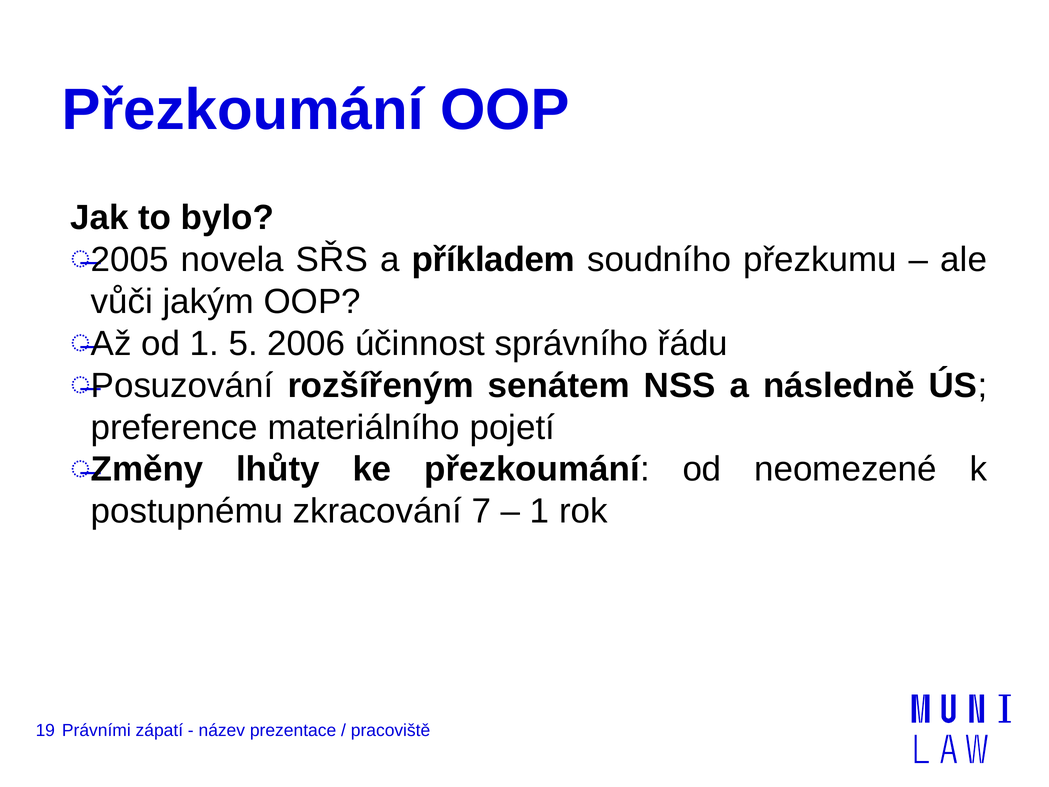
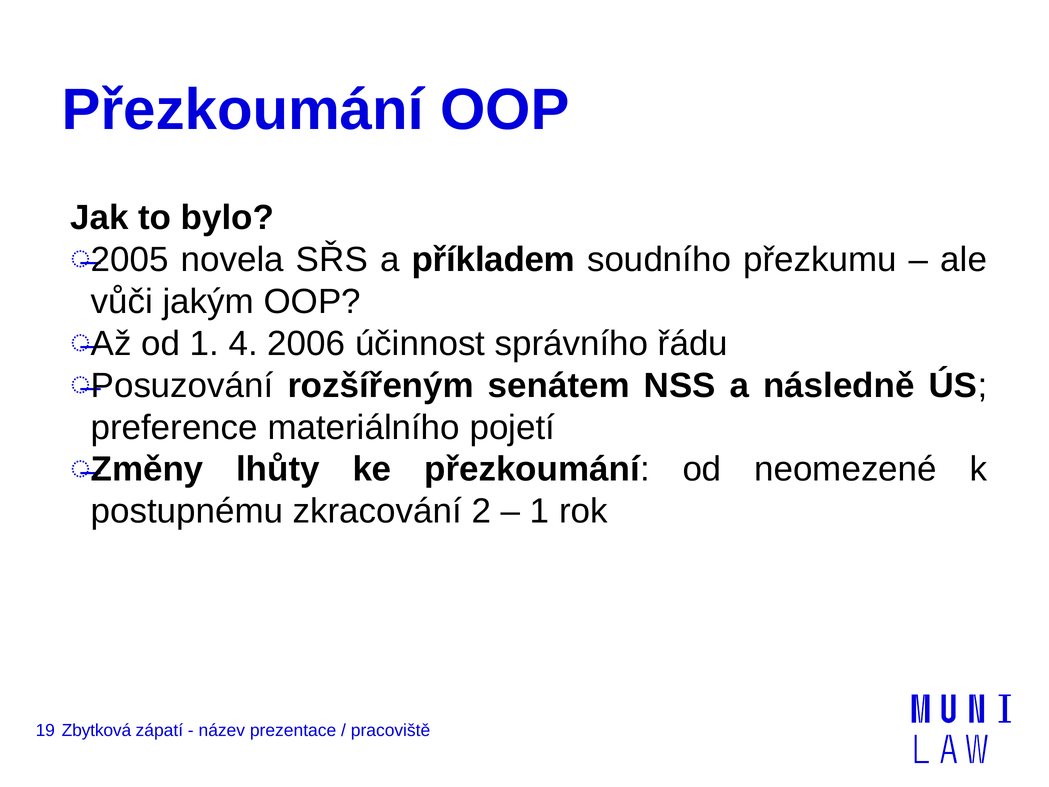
5: 5 -> 4
7: 7 -> 2
Právními: Právními -> Zbytková
